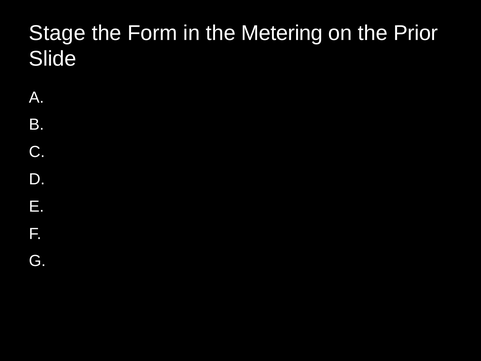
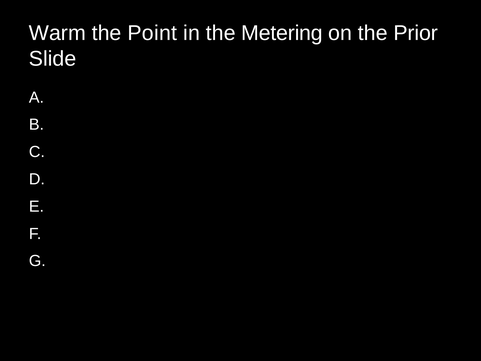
Stage: Stage -> Warm
Form: Form -> Point
